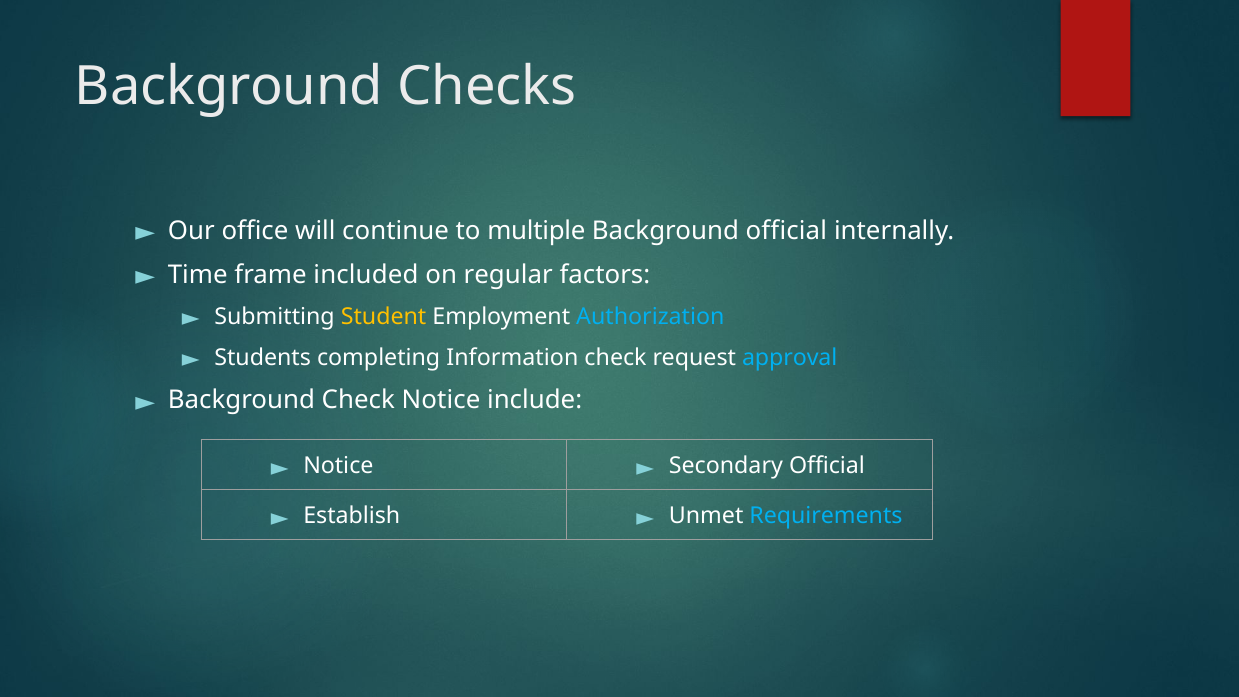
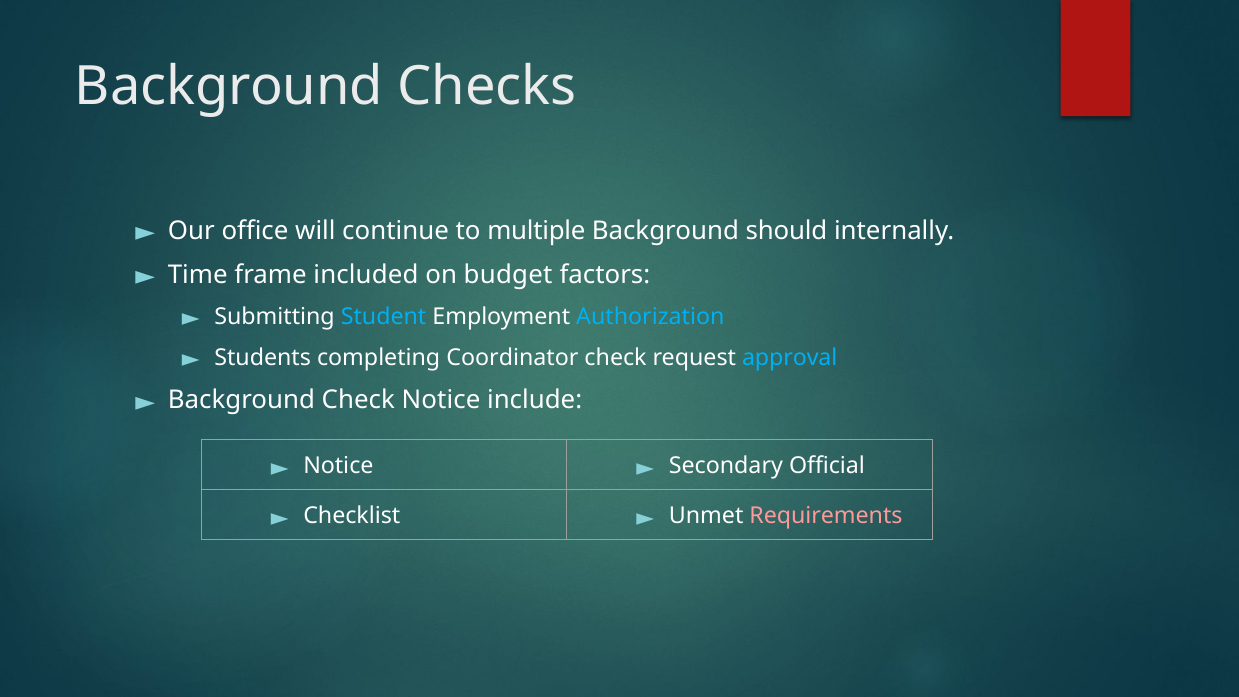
Background official: official -> should
regular: regular -> budget
Student colour: yellow -> light blue
Information: Information -> Coordinator
Establish: Establish -> Checklist
Requirements colour: light blue -> pink
